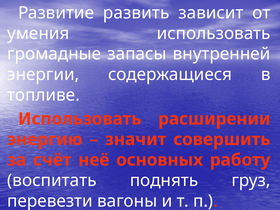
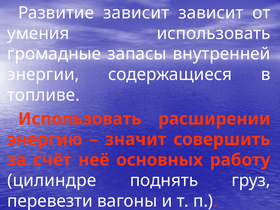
Развитие развить: развить -> зависит
воспитать: воспитать -> цилиндре
